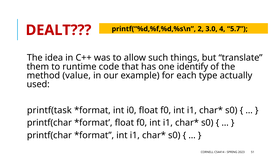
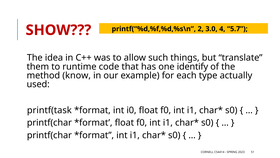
DEALT: DEALT -> SHOW
value: value -> know
